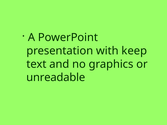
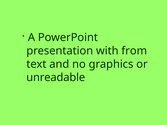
keep: keep -> from
